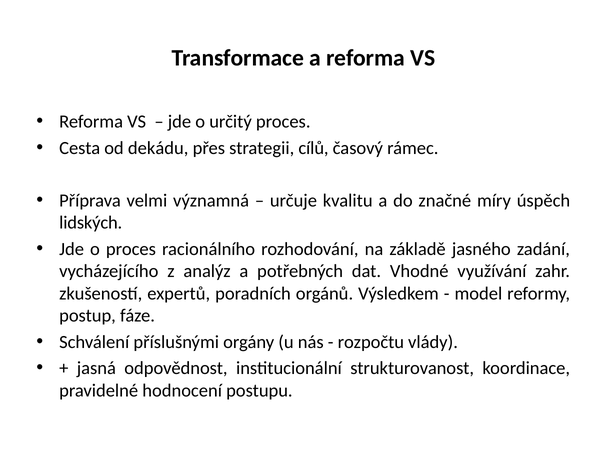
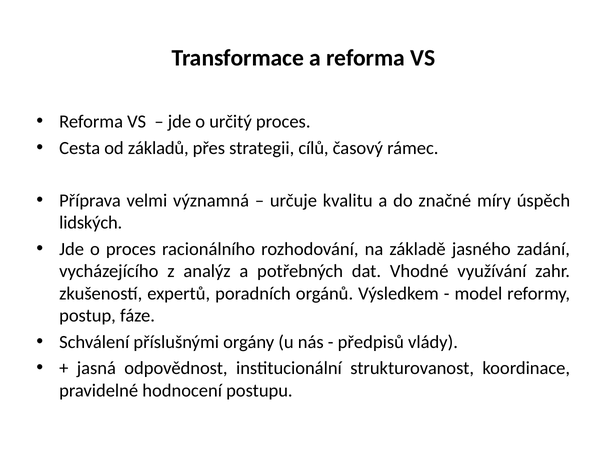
dekádu: dekádu -> základů
rozpočtu: rozpočtu -> předpisů
